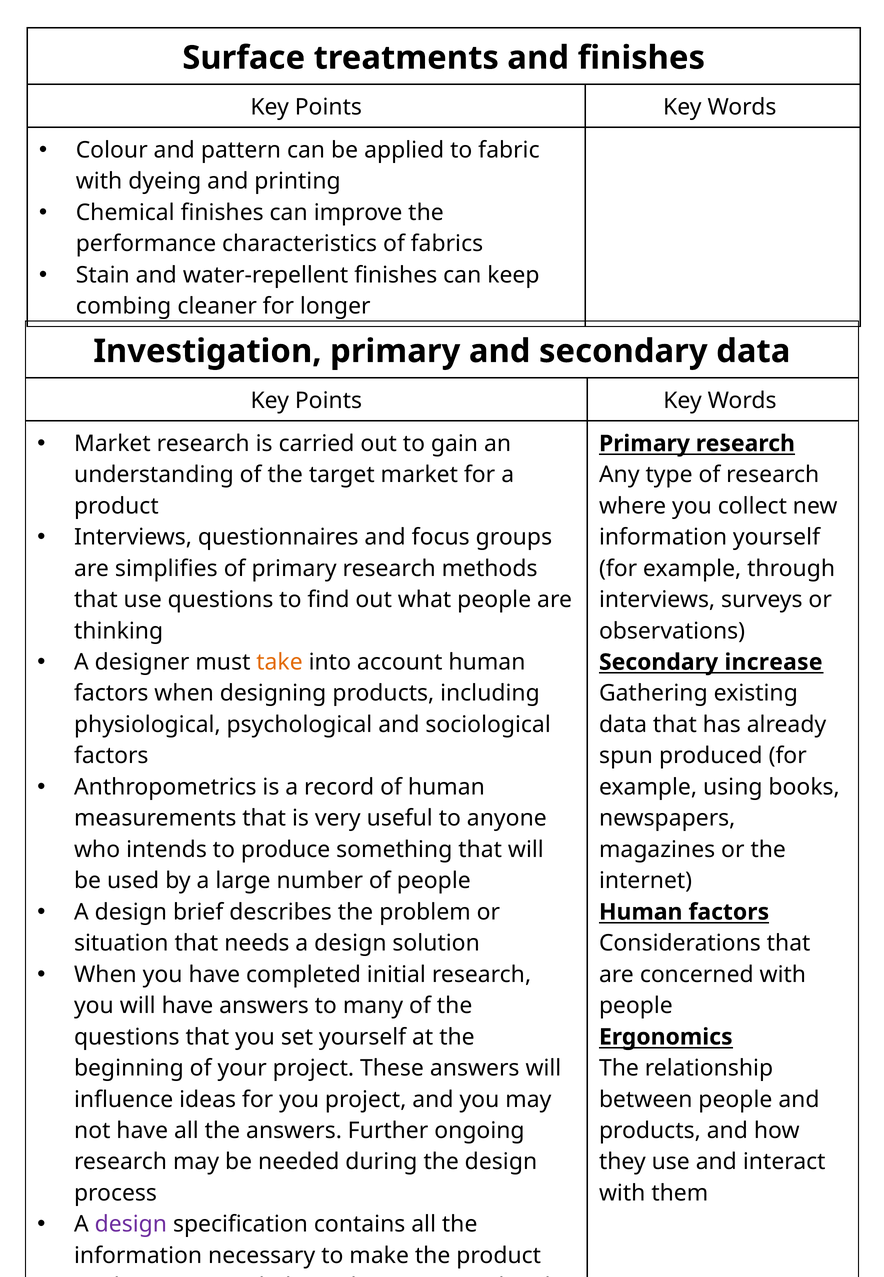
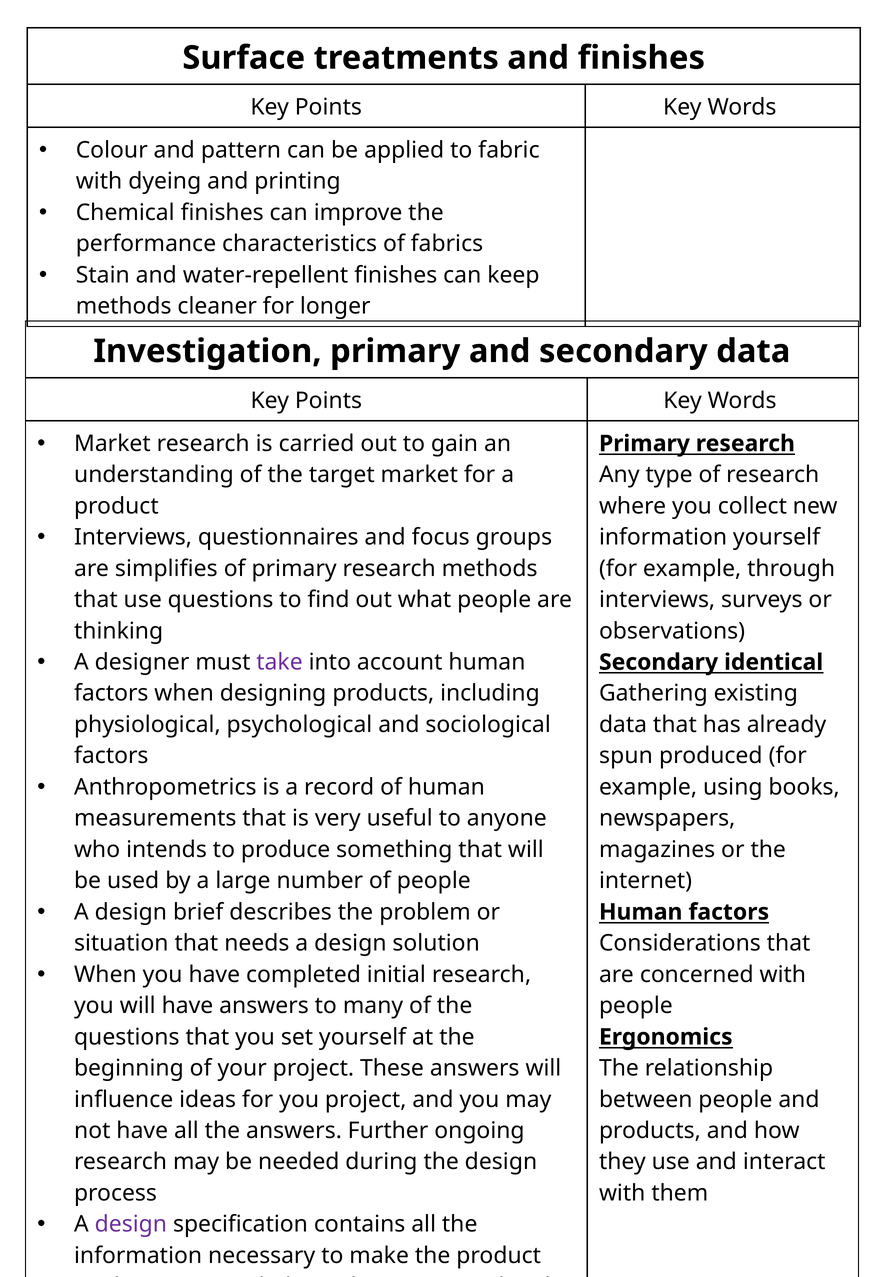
combing at (124, 306): combing -> methods
take colour: orange -> purple
increase: increase -> identical
